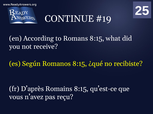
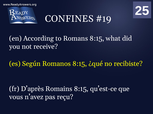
CONTINUE: CONTINUE -> CONFINES
